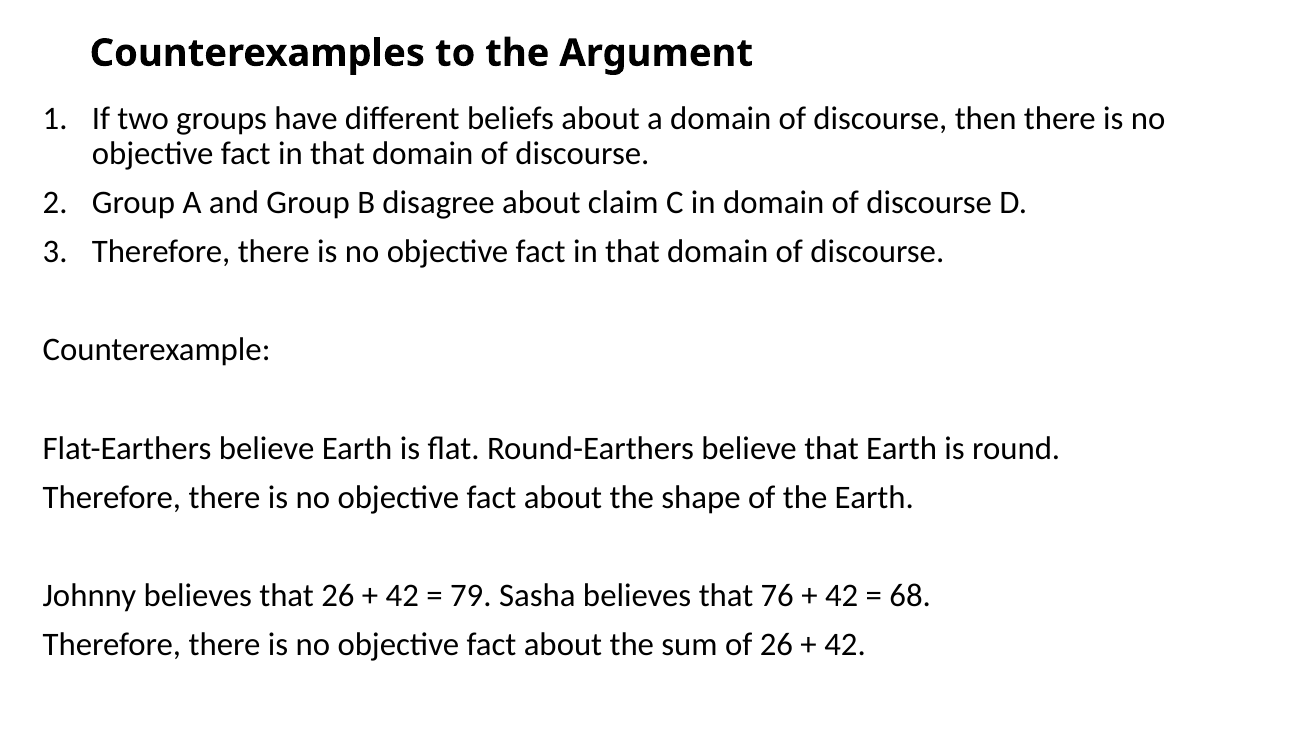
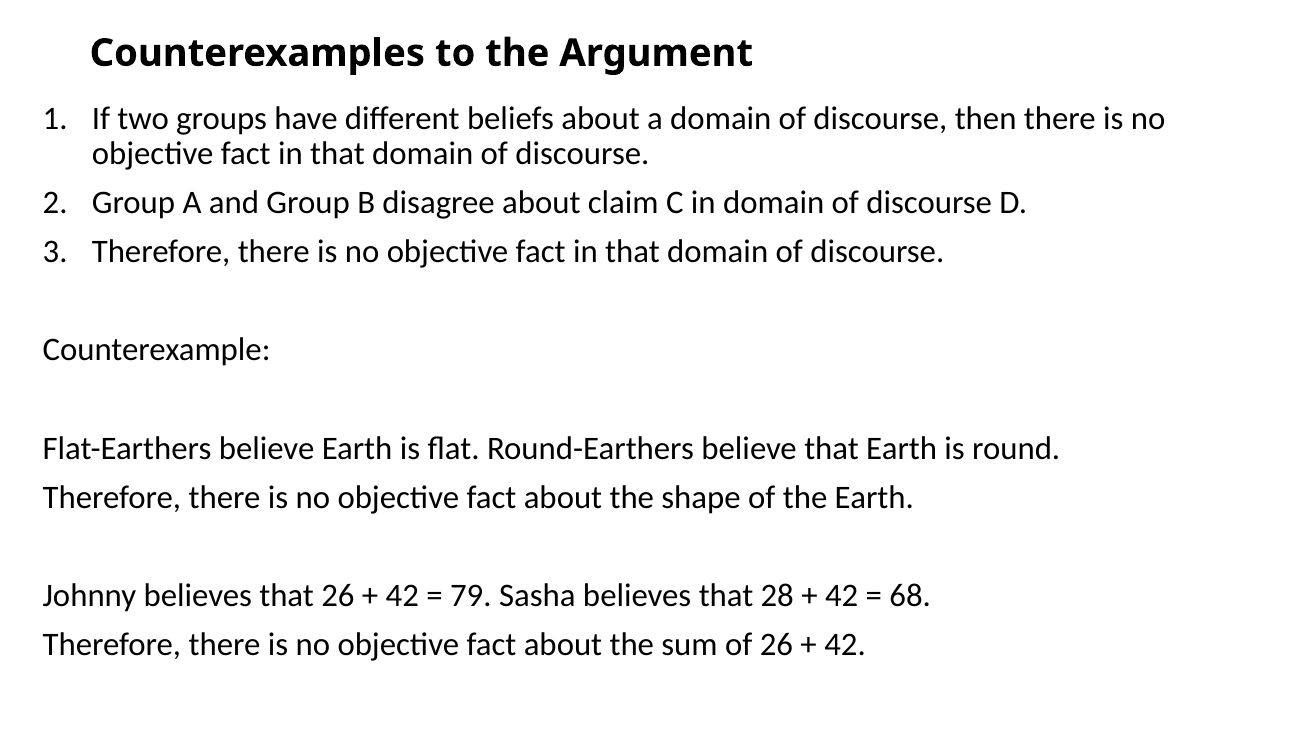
76: 76 -> 28
